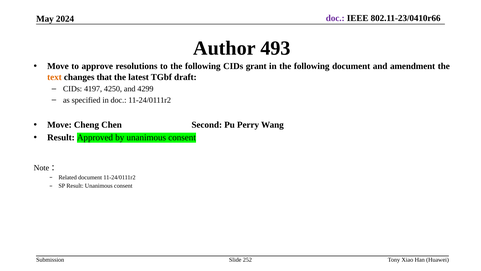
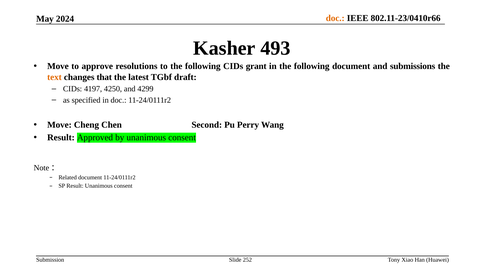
doc at (335, 18) colour: purple -> orange
Author: Author -> Kasher
amendment: amendment -> submissions
